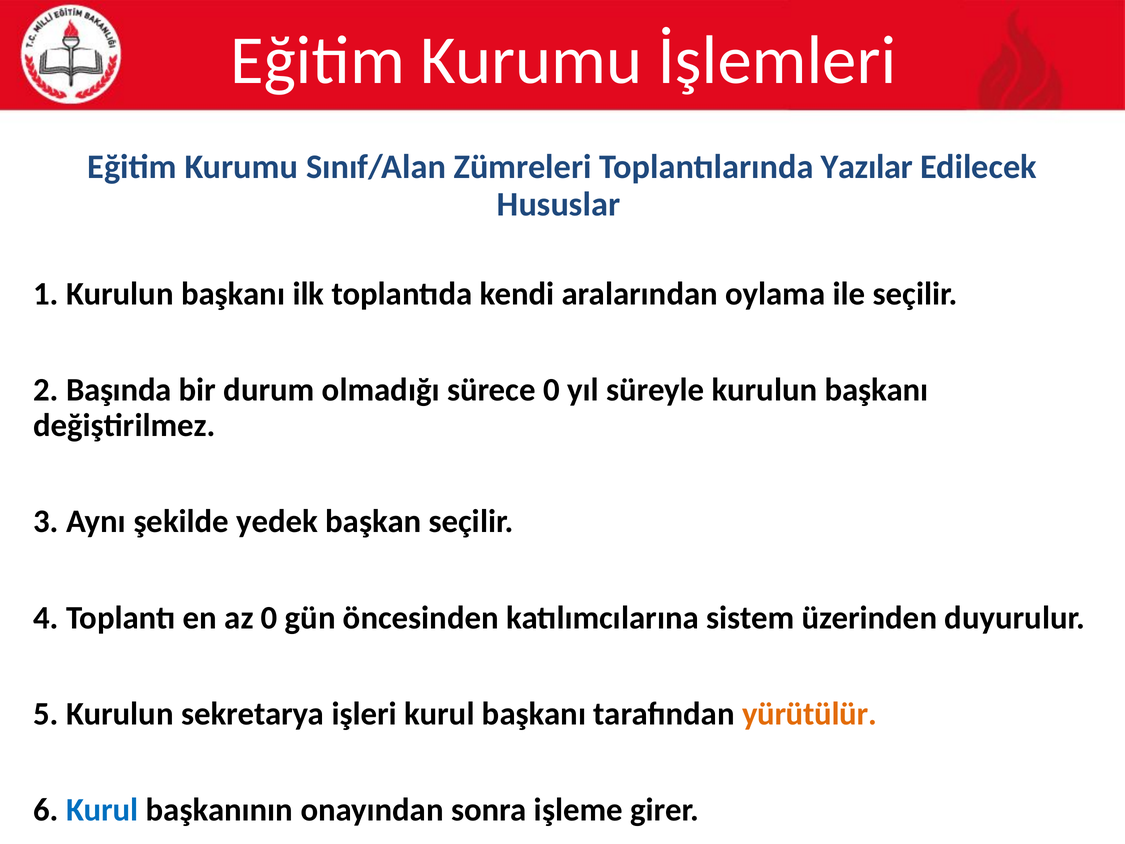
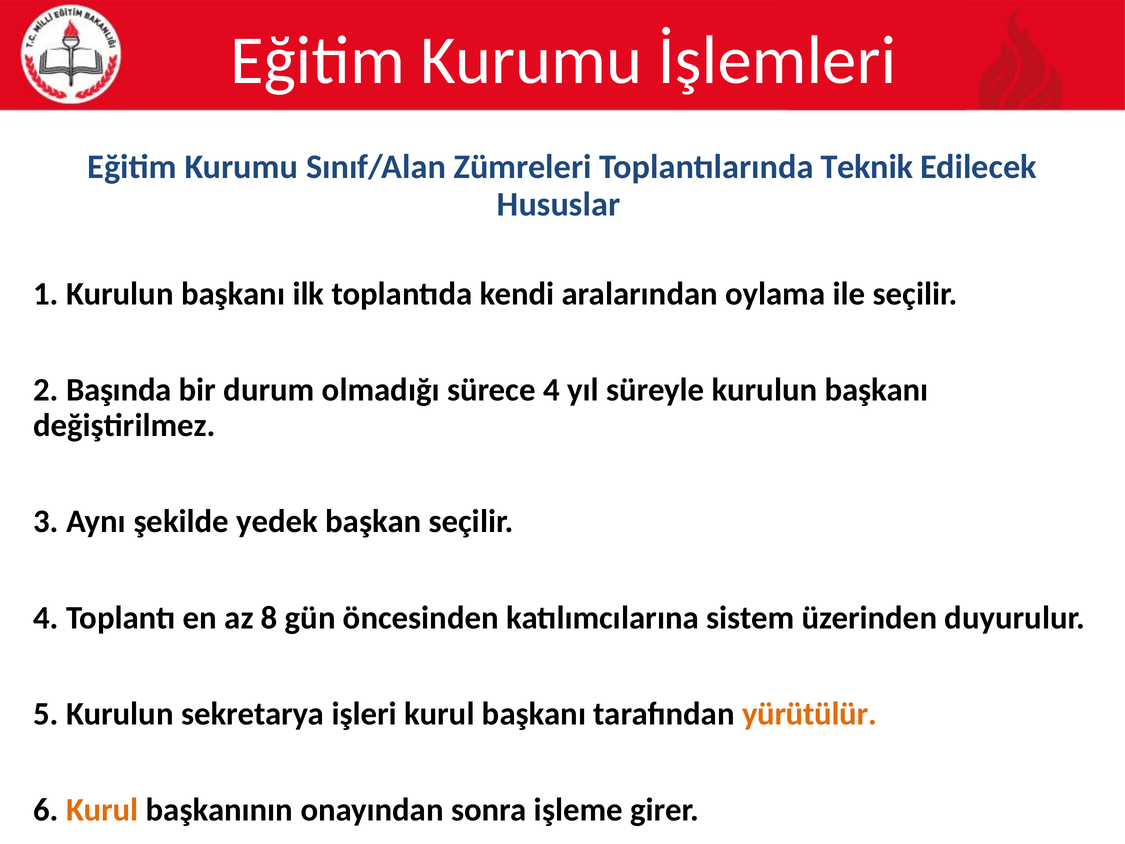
Yazılar: Yazılar -> Teknik
sürece 0: 0 -> 4
az 0: 0 -> 8
Kurul at (102, 810) colour: blue -> orange
